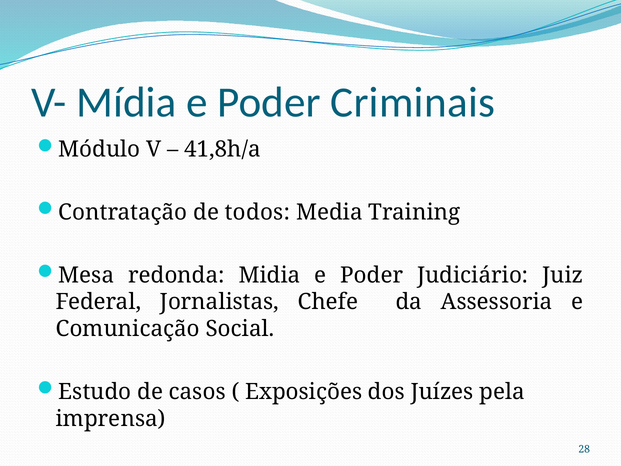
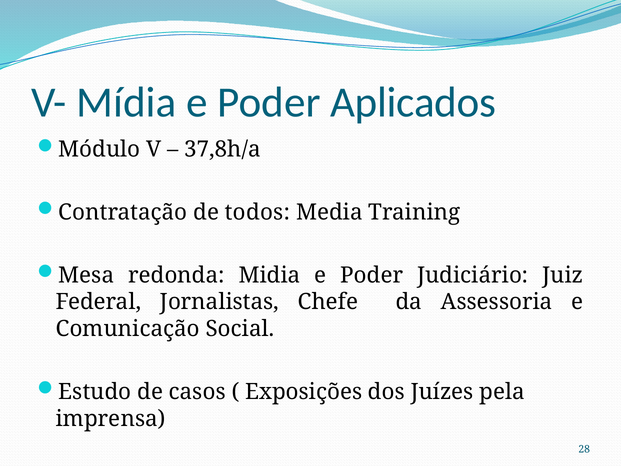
Criminais: Criminais -> Aplicados
41,8h/a: 41,8h/a -> 37,8h/a
